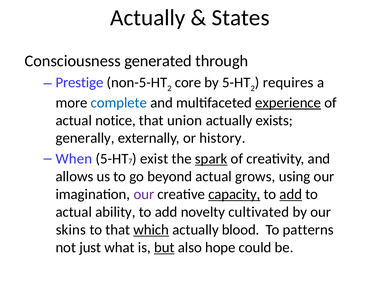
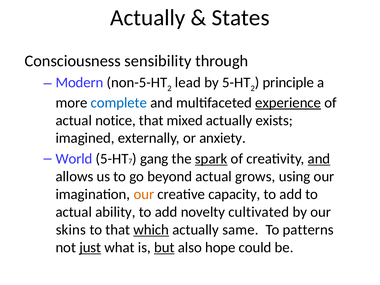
generated: generated -> sensibility
Prestige: Prestige -> Modern
core: core -> lead
requires: requires -> principle
union: union -> mixed
generally: generally -> imagined
history: history -> anxiety
When: When -> World
exist: exist -> gang
and at (319, 159) underline: none -> present
our at (144, 194) colour: purple -> orange
capacity underline: present -> none
add at (291, 194) underline: present -> none
blood: blood -> same
just underline: none -> present
